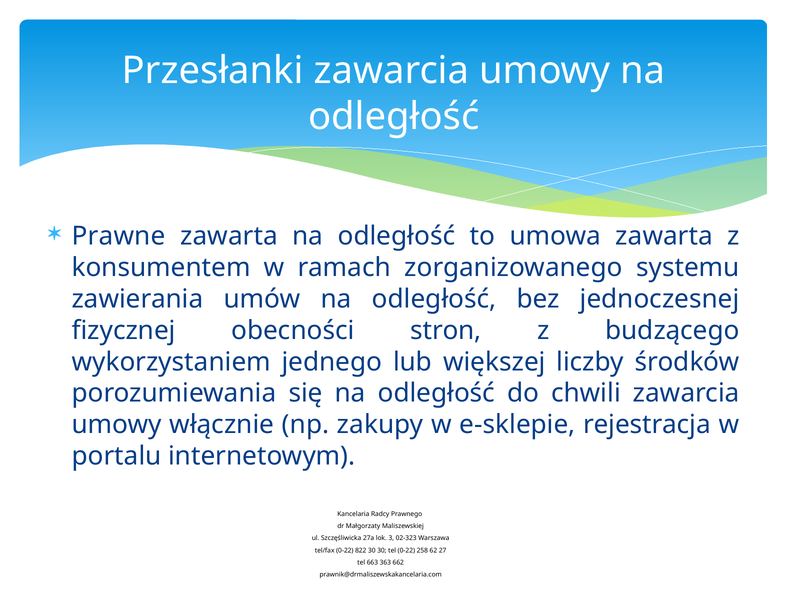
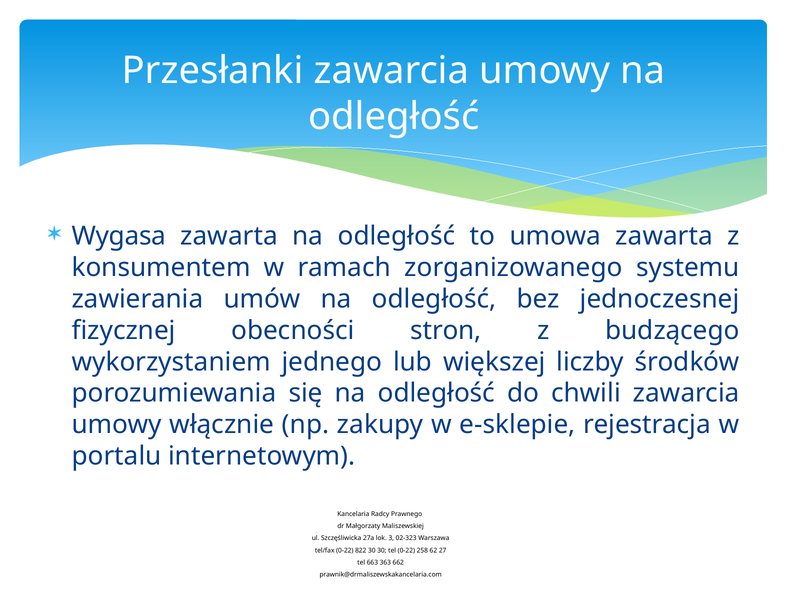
Prawne: Prawne -> Wygasa
